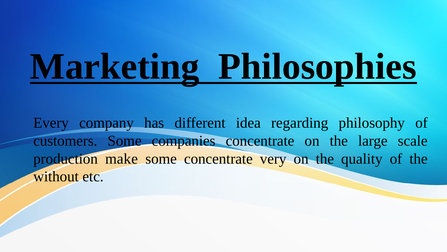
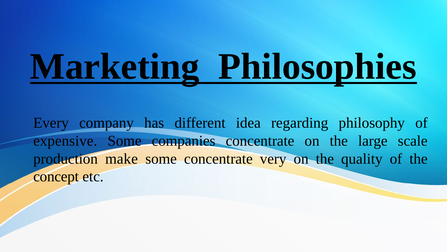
customers: customers -> expensive
without: without -> concept
